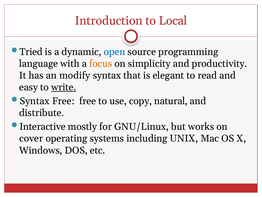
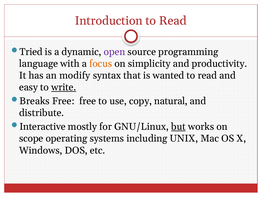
Introduction to Local: Local -> Read
open colour: blue -> purple
elegant: elegant -> wanted
Syntax at (35, 101): Syntax -> Breaks
but underline: none -> present
cover: cover -> scope
